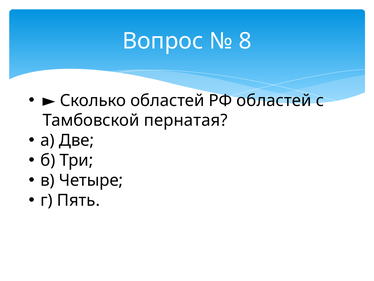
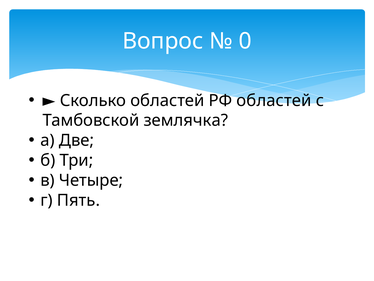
8: 8 -> 0
пернатая: пернатая -> землячка
